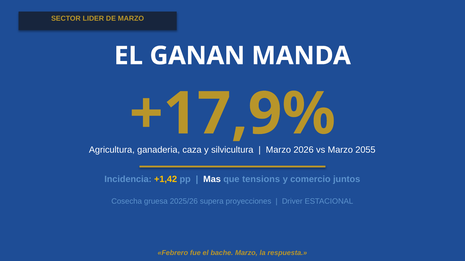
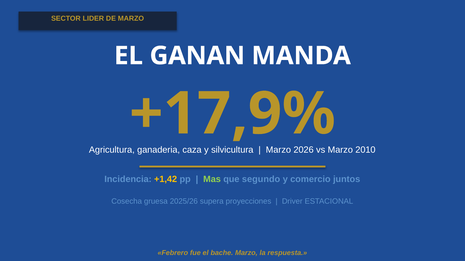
2055: 2055 -> 2010
Mas colour: white -> light green
tensions: tensions -> segundo
